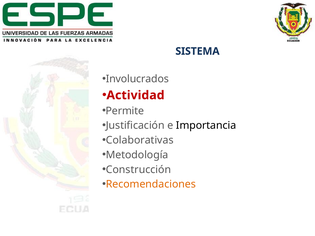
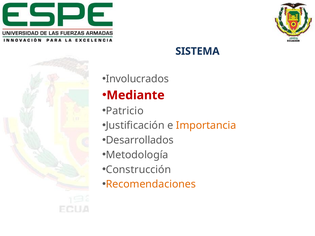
Actividad: Actividad -> Mediante
Permite: Permite -> Patricio
Importancia colour: black -> orange
Colaborativas: Colaborativas -> Desarrollados
